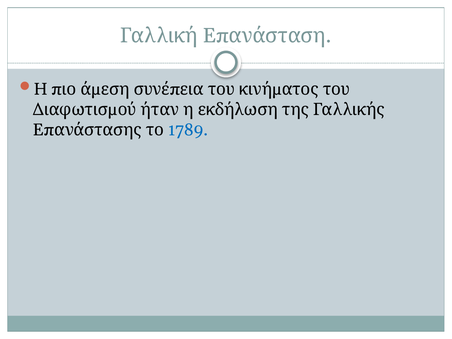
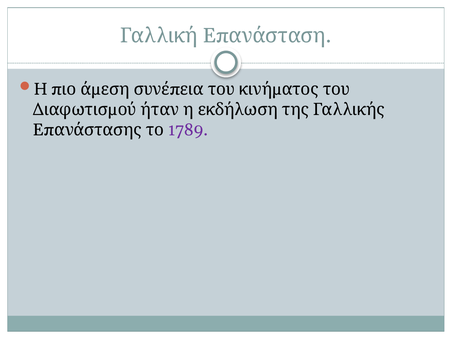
1789 colour: blue -> purple
